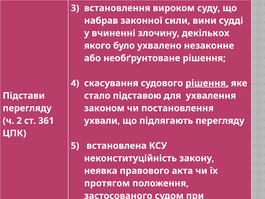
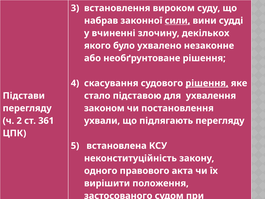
сили underline: none -> present
неявка: неявка -> одного
протягом: протягом -> вирішити
